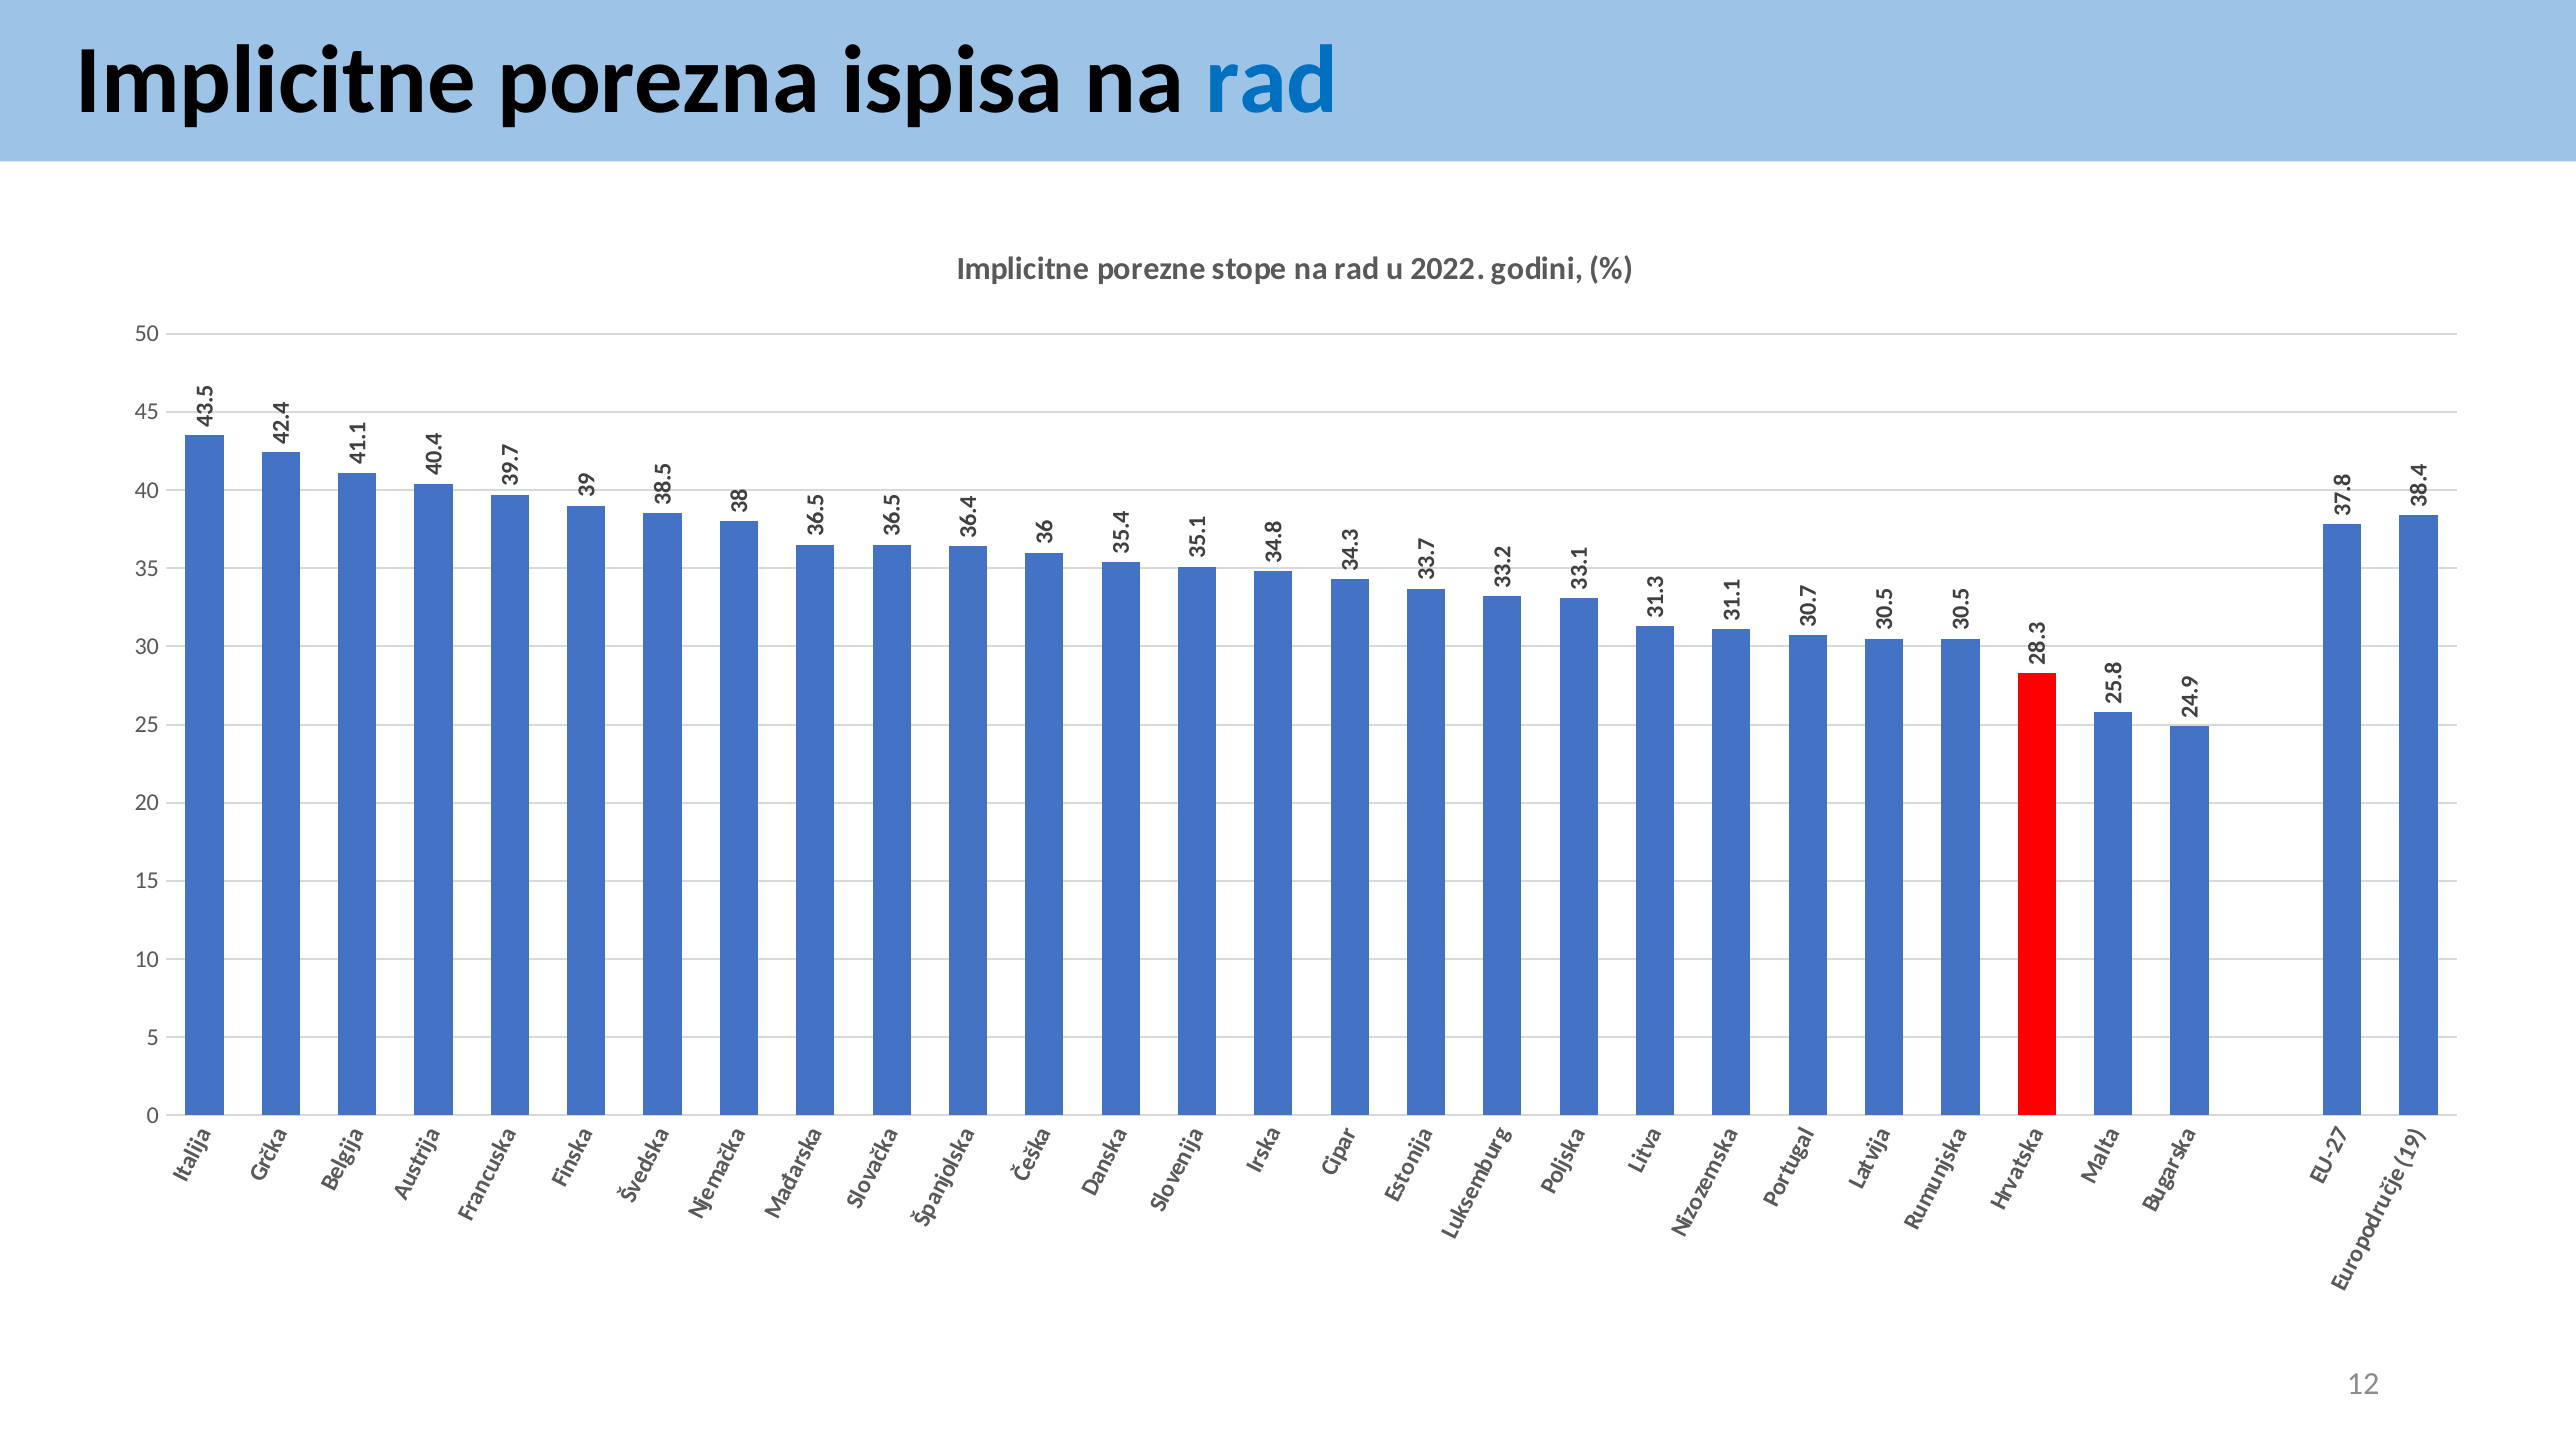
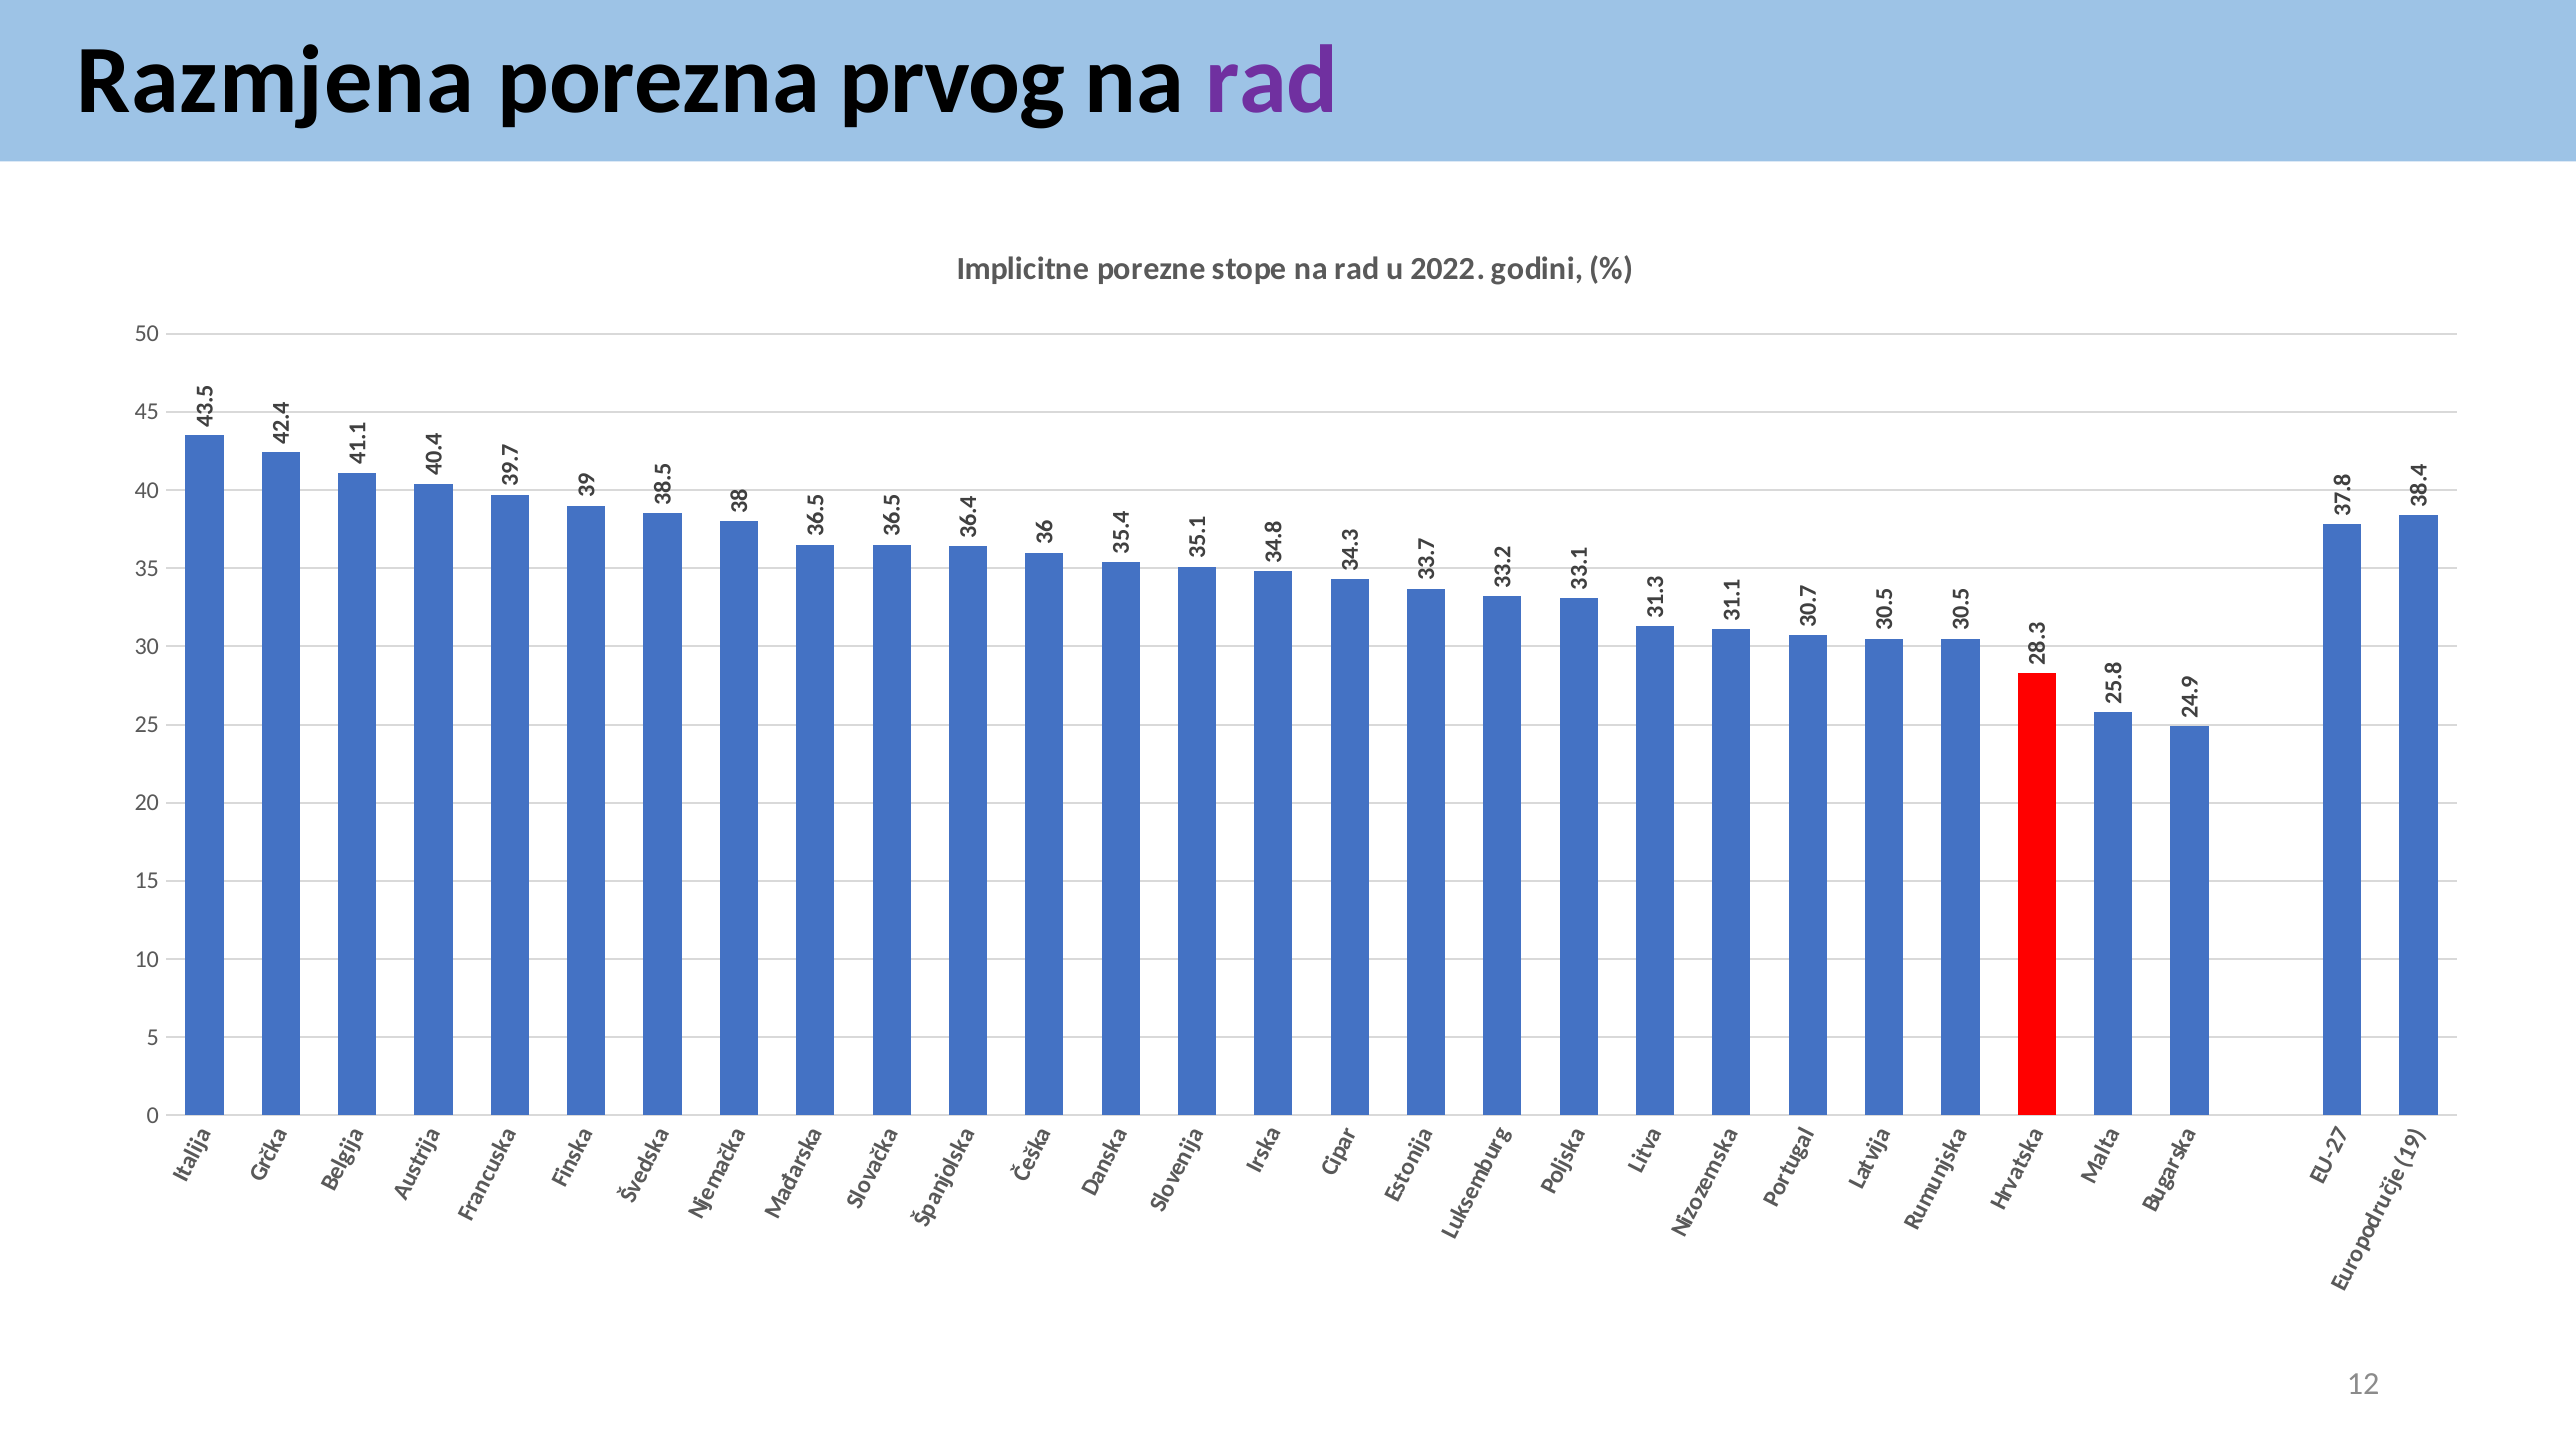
Implicitne at (276, 81): Implicitne -> Razmjena
ispisa: ispisa -> prvog
rad at (1272, 81) colour: blue -> purple
